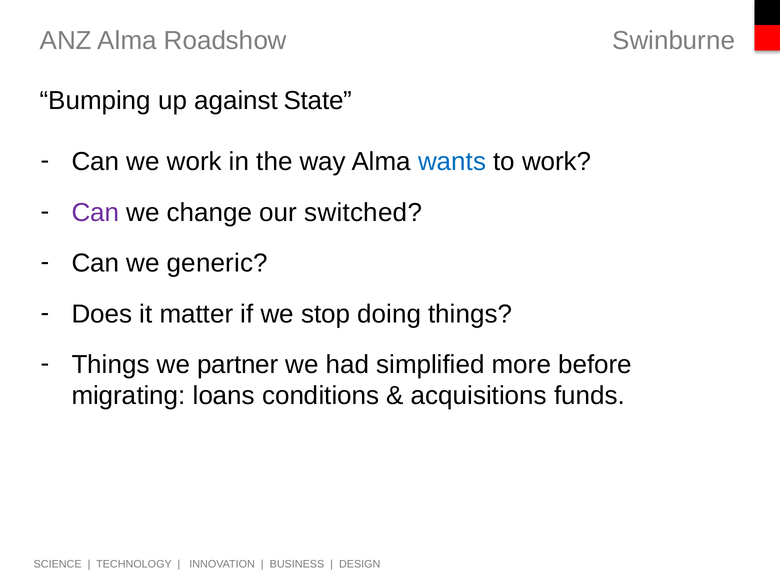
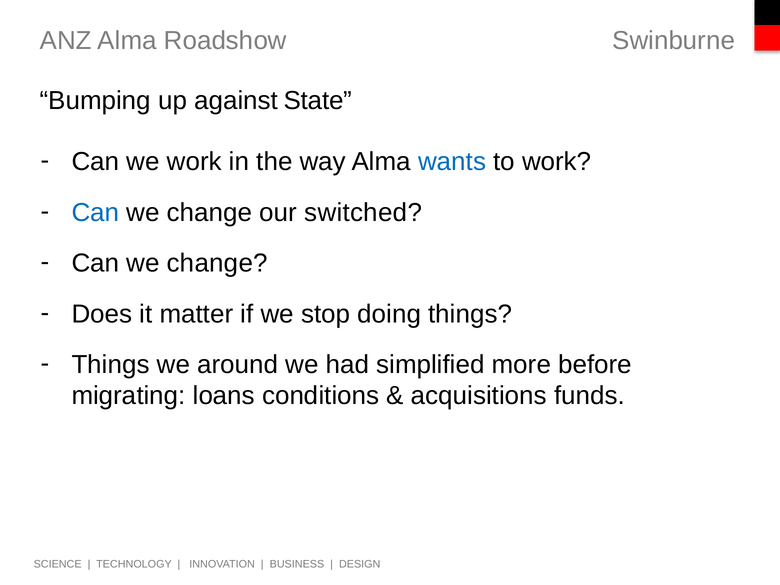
Can at (95, 213) colour: purple -> blue
generic at (217, 263): generic -> change
partner: partner -> around
